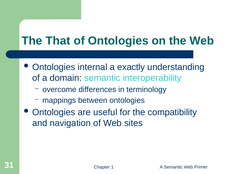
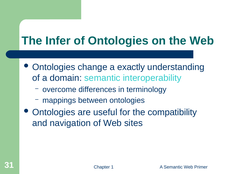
That: That -> Infer
internal: internal -> change
